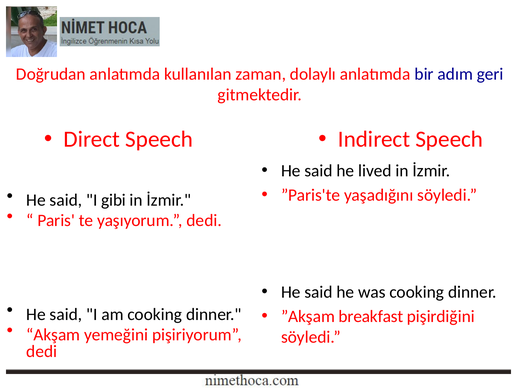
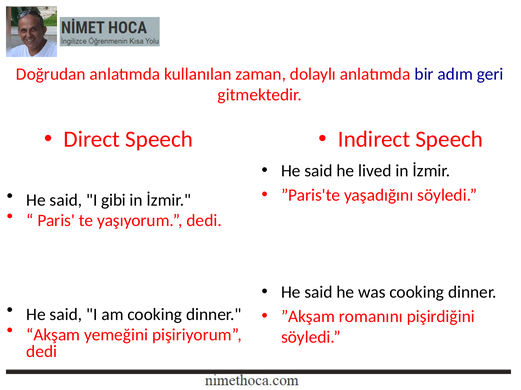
breakfast: breakfast -> romanını
